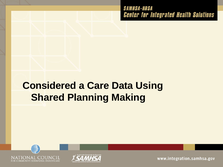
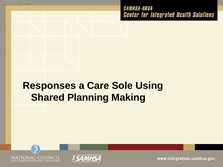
Considered: Considered -> Responses
Data: Data -> Sole
